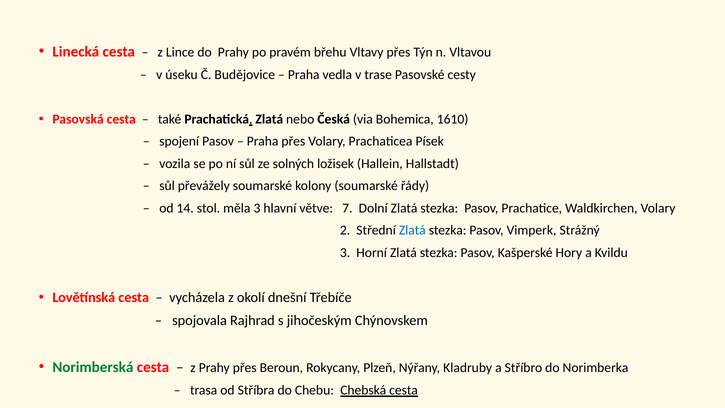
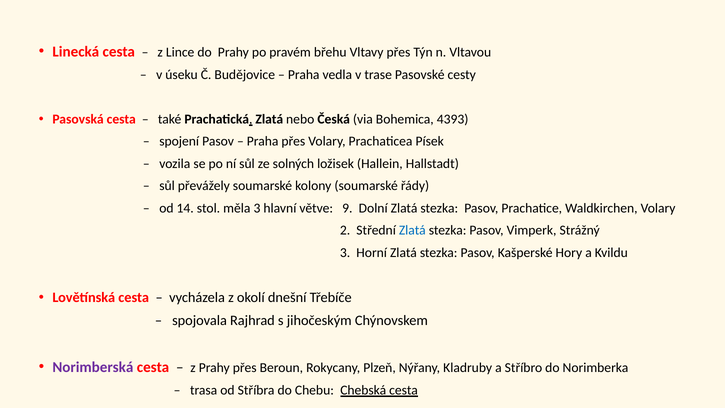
1610: 1610 -> 4393
7: 7 -> 9
Norimberská colour: green -> purple
